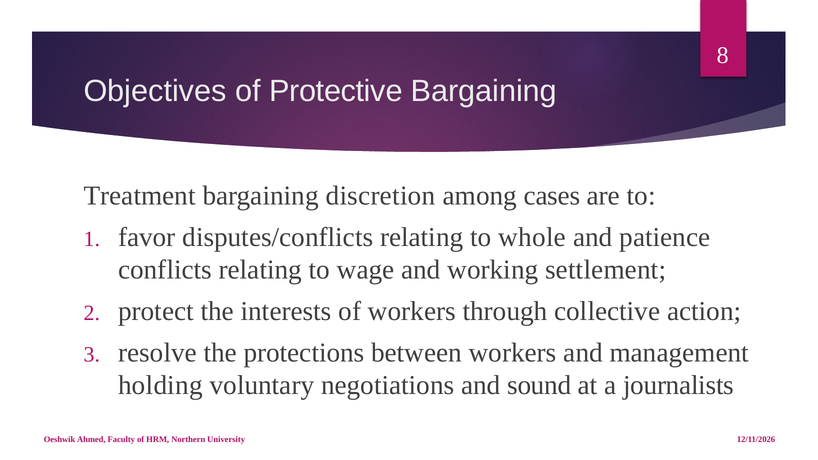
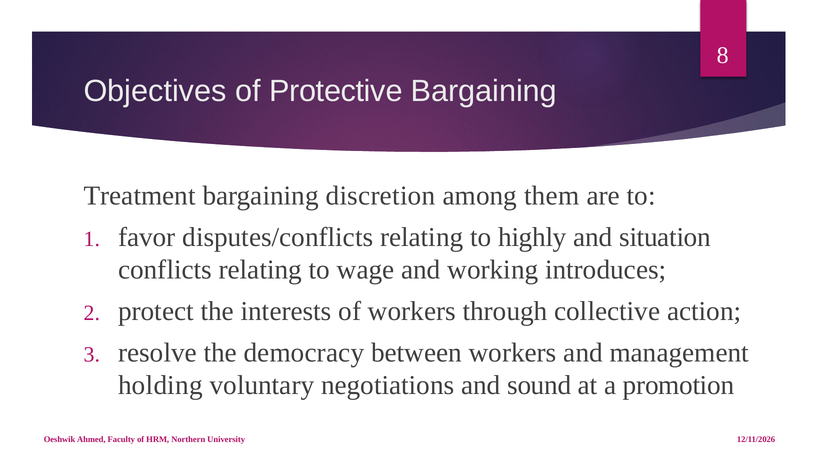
cases: cases -> them
whole: whole -> highly
patience: patience -> situation
settlement: settlement -> introduces
protections: protections -> democracy
journalists: journalists -> promotion
